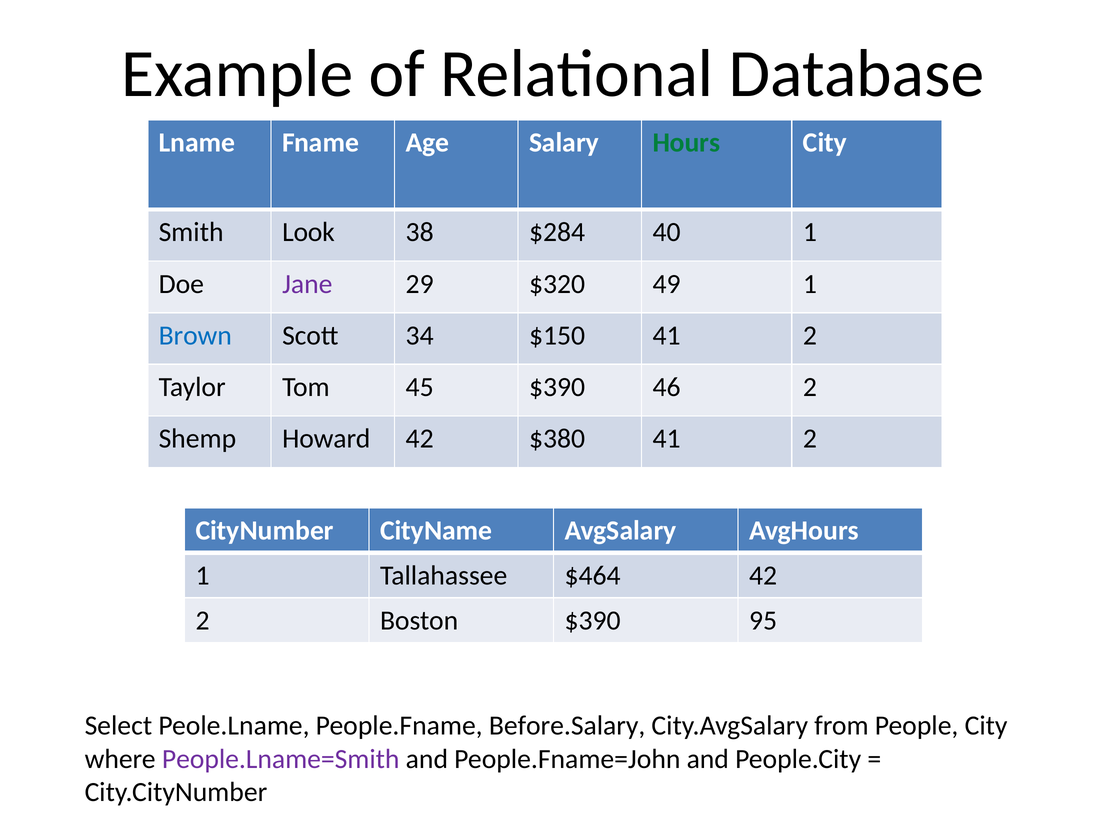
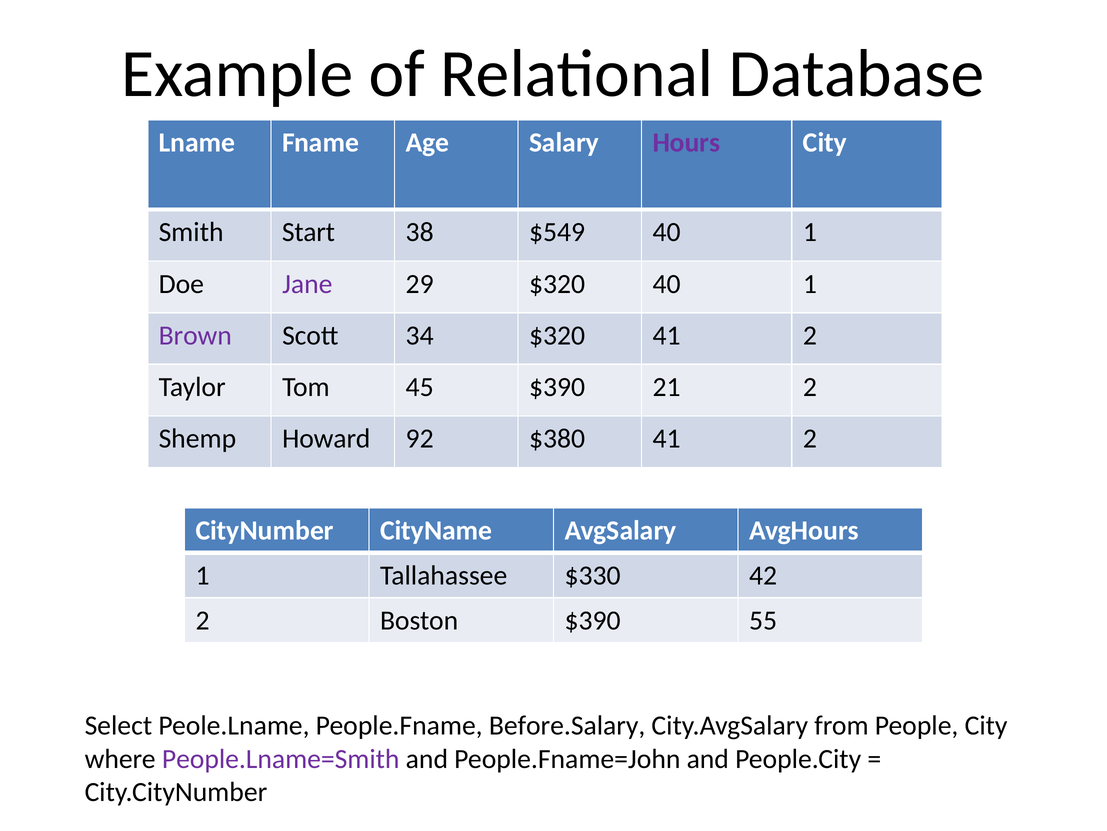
Hours colour: green -> purple
Look: Look -> Start
$284: $284 -> $549
$320 49: 49 -> 40
Brown colour: blue -> purple
34 $150: $150 -> $320
46: 46 -> 21
Howard 42: 42 -> 92
$464: $464 -> $330
95: 95 -> 55
